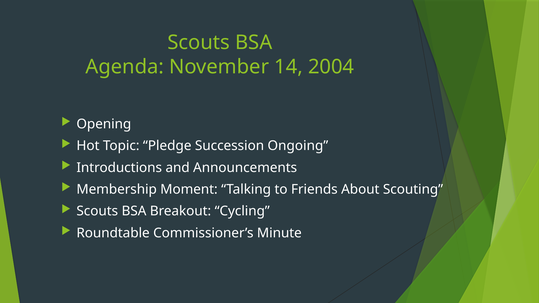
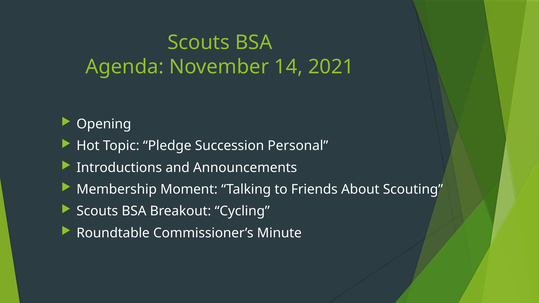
2004: 2004 -> 2021
Ongoing: Ongoing -> Personal
